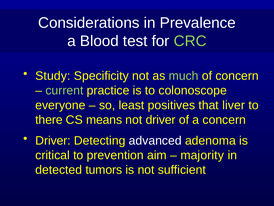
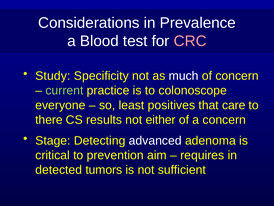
CRC colour: light green -> pink
much colour: light green -> white
liver: liver -> care
means: means -> results
not driver: driver -> either
Driver at (53, 140): Driver -> Stage
majority: majority -> requires
